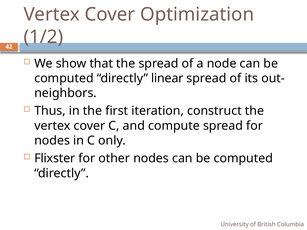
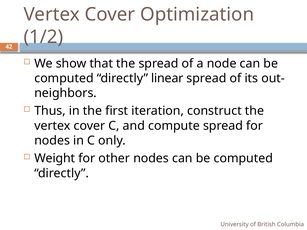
Flixster: Flixster -> Weight
